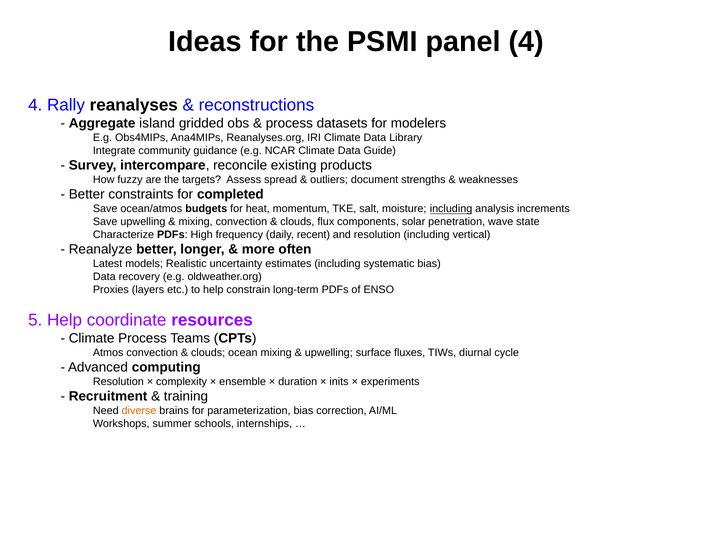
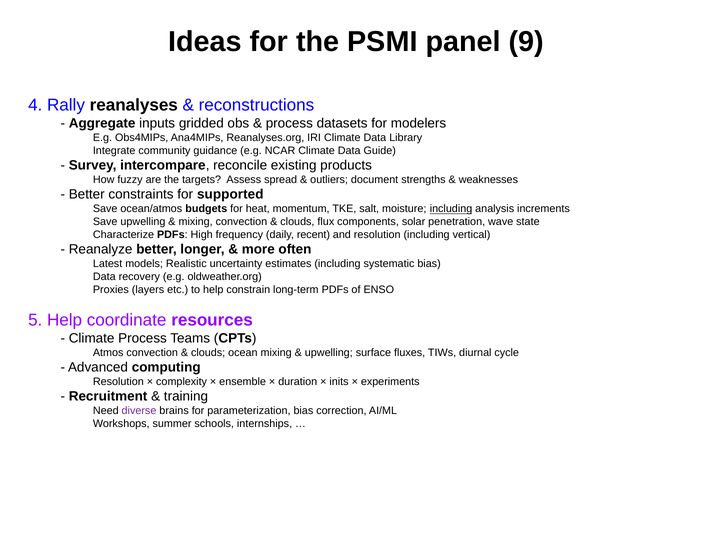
panel 4: 4 -> 9
island: island -> inputs
completed: completed -> supported
diverse colour: orange -> purple
